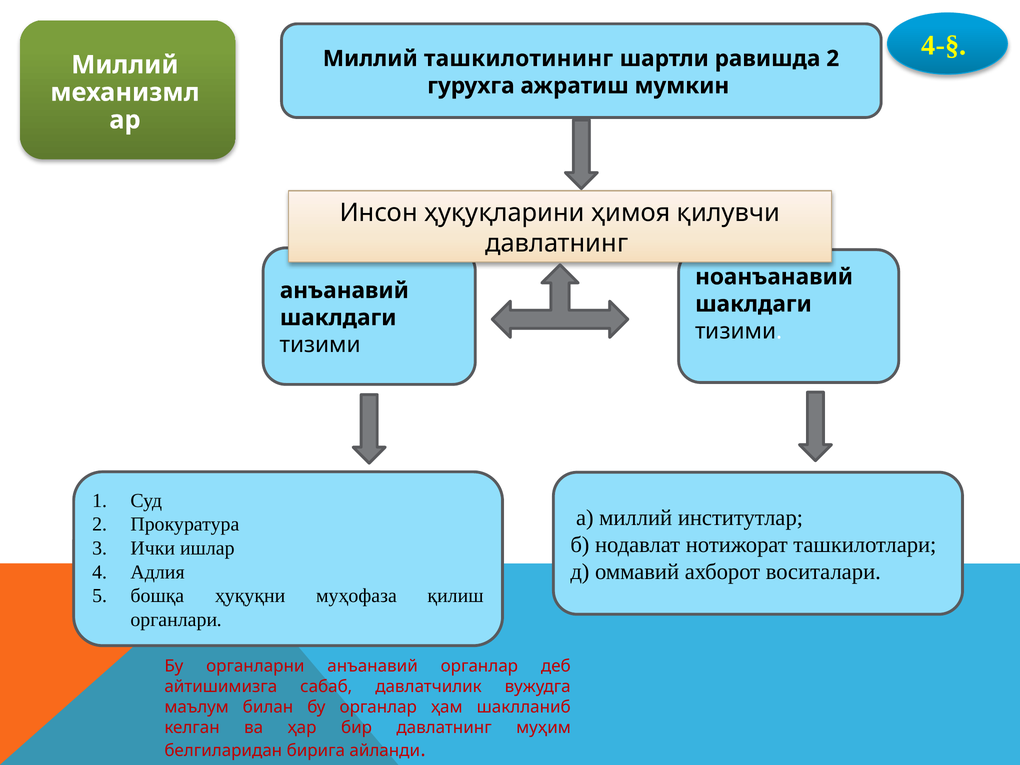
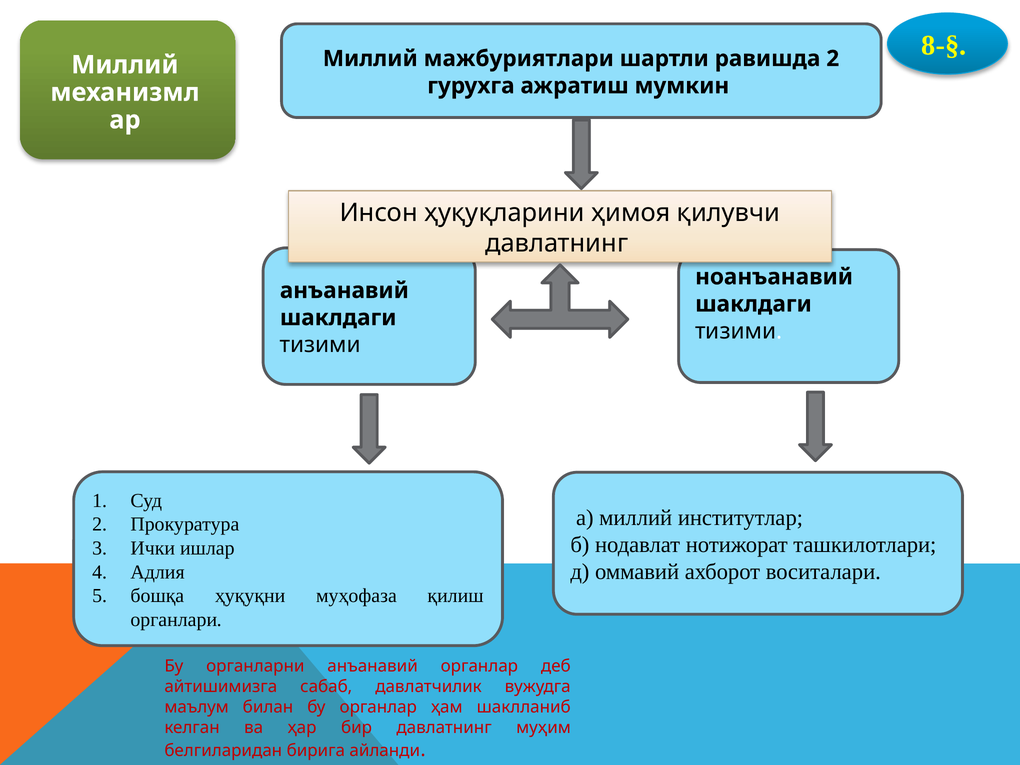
4-§: 4-§ -> 8-§
ташкилотининг: ташкилотининг -> мажбуриятлари
